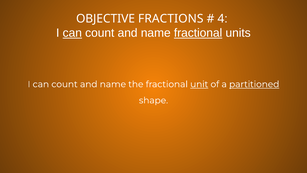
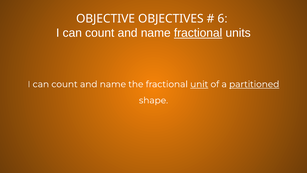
FRACTIONS: FRACTIONS -> OBJECTIVES
4: 4 -> 6
can at (72, 33) underline: present -> none
